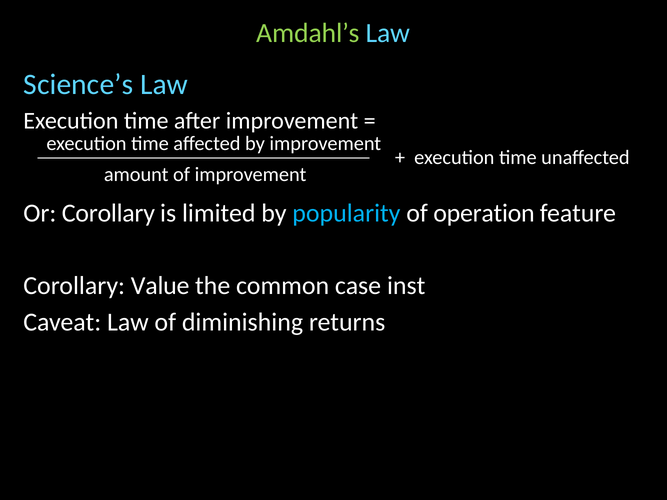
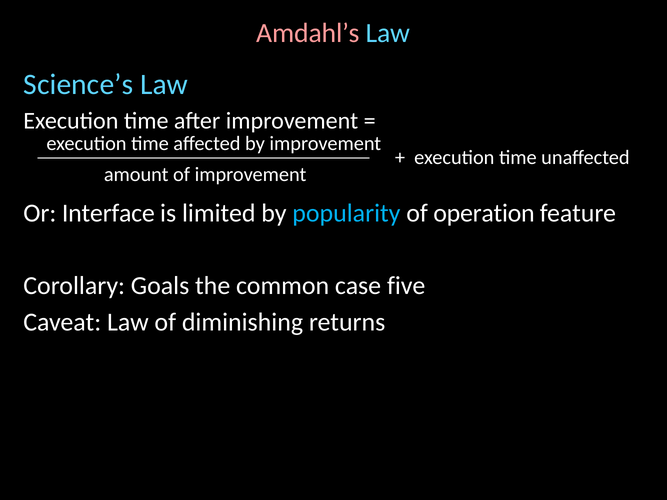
Amdahl’s colour: light green -> pink
Or Corollary: Corollary -> Interface
Value: Value -> Goals
inst: inst -> five
